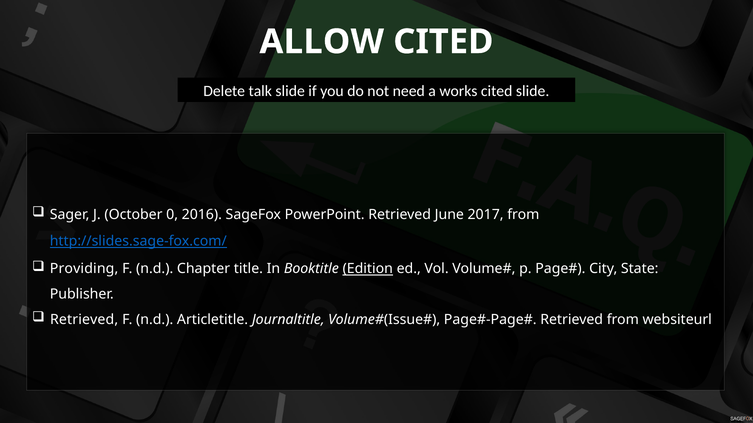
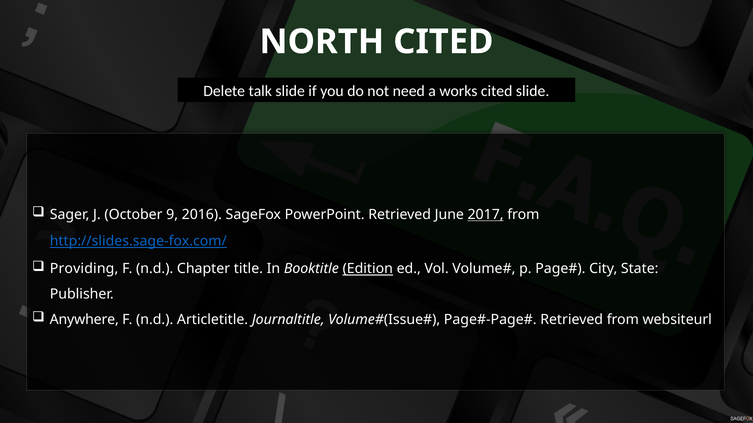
ALLOW: ALLOW -> NORTH
0: 0 -> 9
2017 underline: none -> present
Retrieved at (84, 320): Retrieved -> Anywhere
